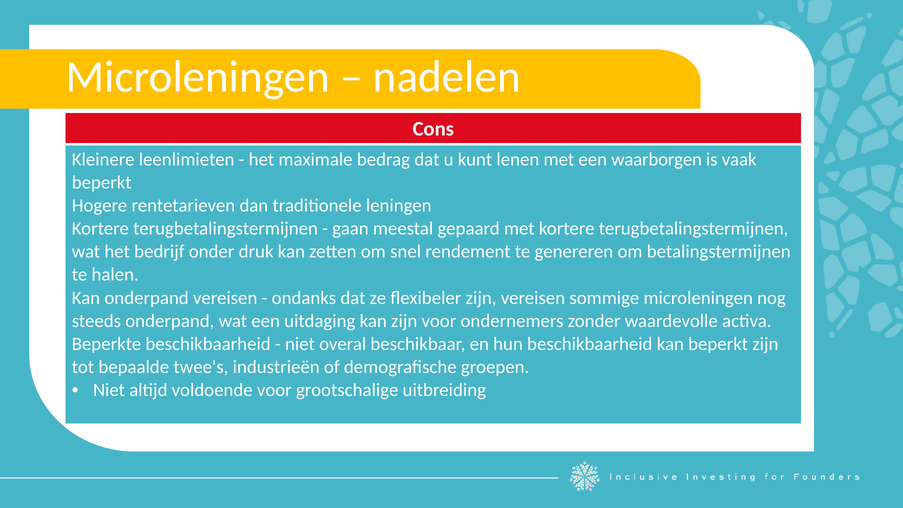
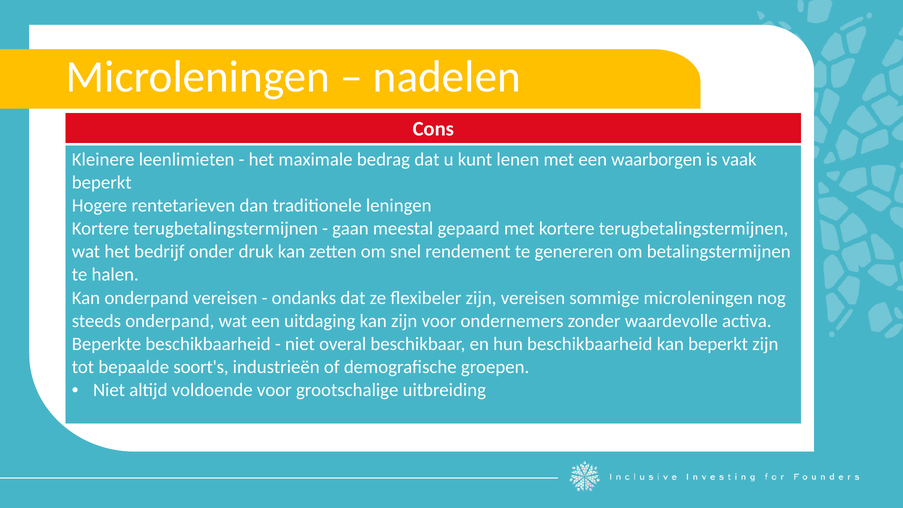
twee's: twee's -> soort's
